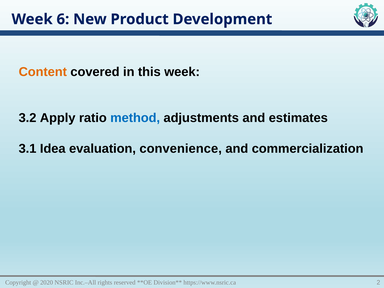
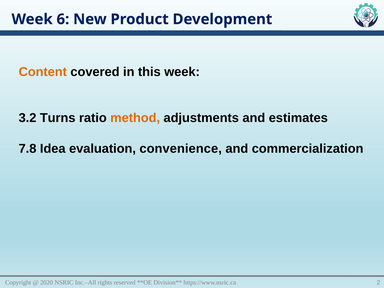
Apply: Apply -> Turns
method colour: blue -> orange
3.1: 3.1 -> 7.8
